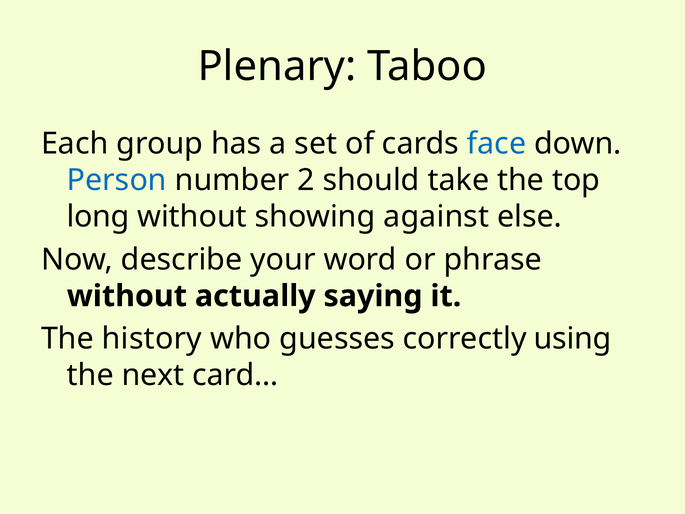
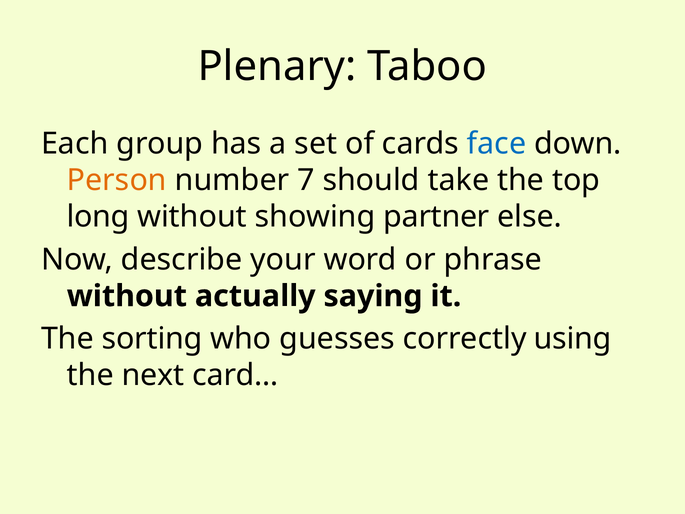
Person colour: blue -> orange
2: 2 -> 7
against: against -> partner
history: history -> sorting
